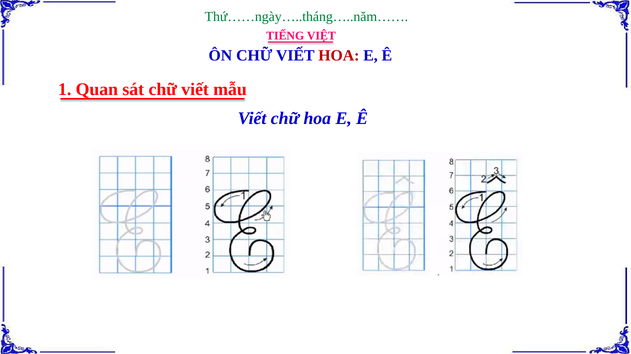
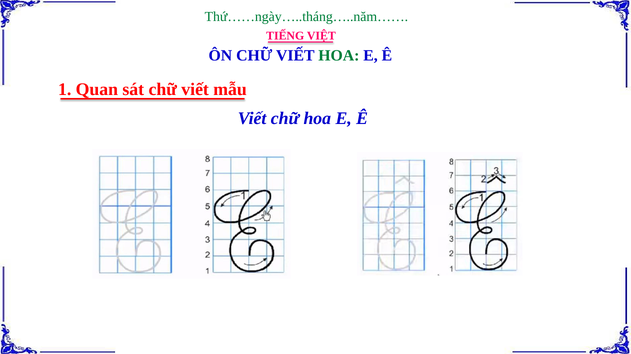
HOA at (339, 56) colour: red -> green
